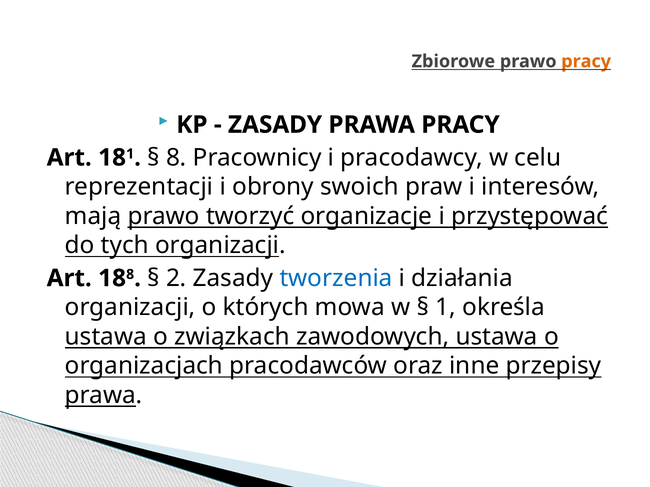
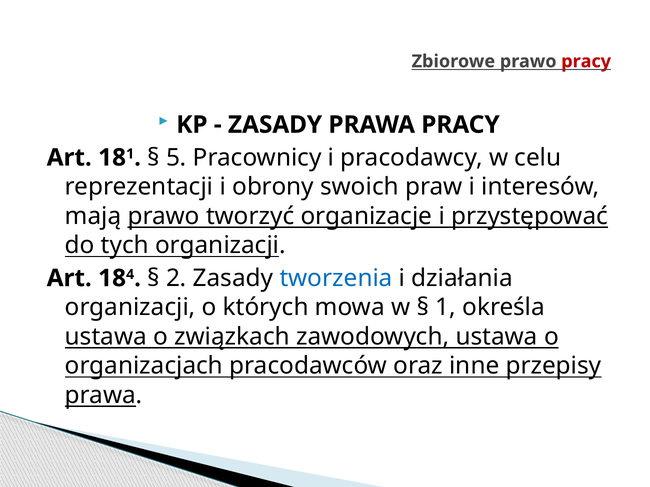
pracy at (586, 61) colour: orange -> red
8 at (176, 158): 8 -> 5
8 at (130, 275): 8 -> 4
